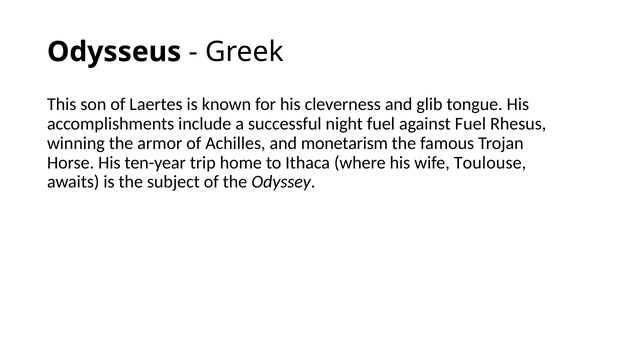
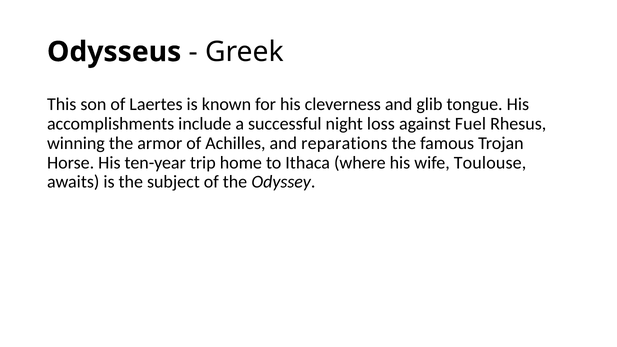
night fuel: fuel -> loss
monetarism: monetarism -> reparations
